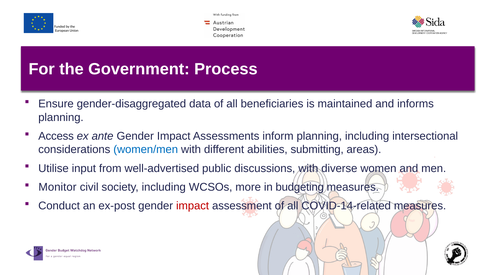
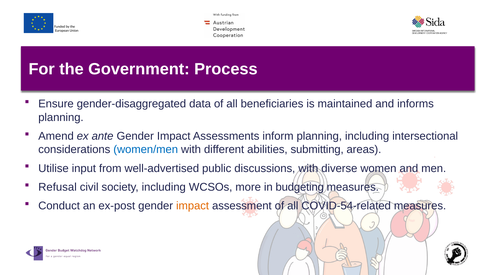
Access: Access -> Amend
Monitor: Monitor -> Refusal
impact at (193, 206) colour: red -> orange
COVID-14-related: COVID-14-related -> COVID-54-related
